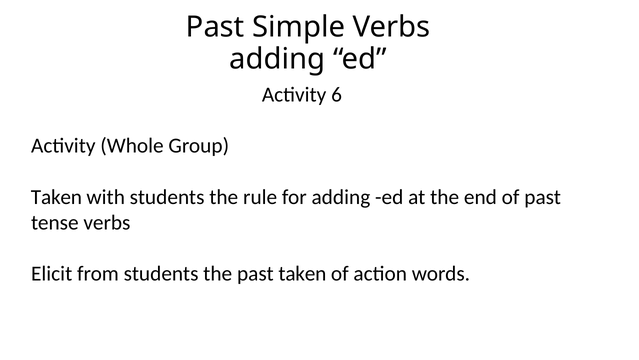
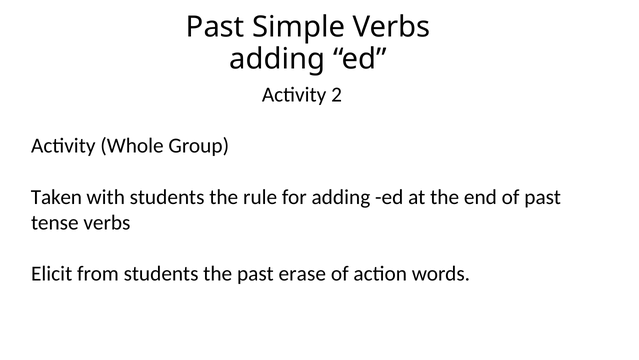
6: 6 -> 2
past taken: taken -> erase
